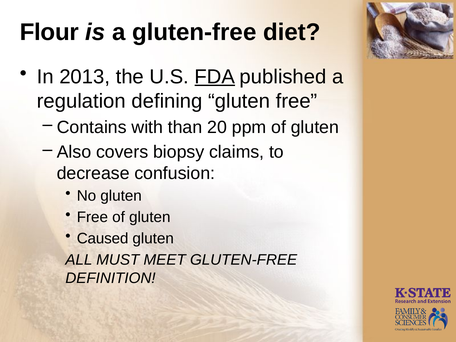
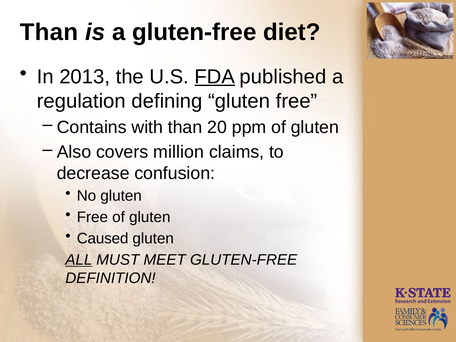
Flour at (49, 32): Flour -> Than
biopsy: biopsy -> million
ALL underline: none -> present
